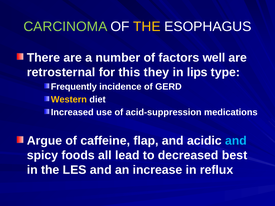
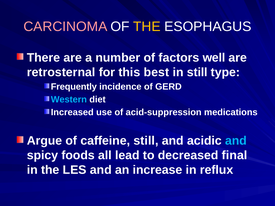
CARCINOMA colour: light green -> pink
they: they -> best
in lips: lips -> still
Western colour: yellow -> light blue
caffeine flap: flap -> still
best: best -> final
